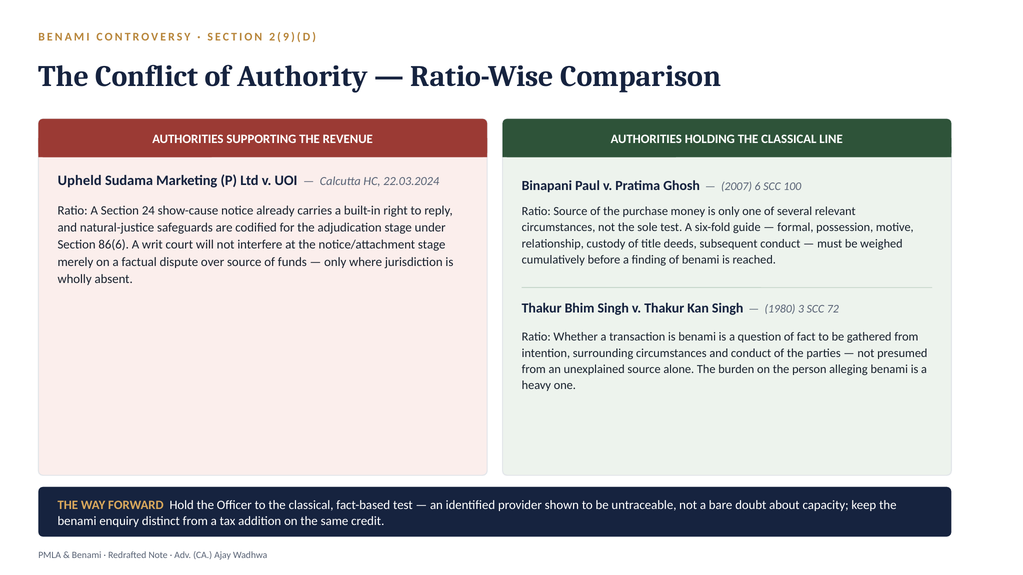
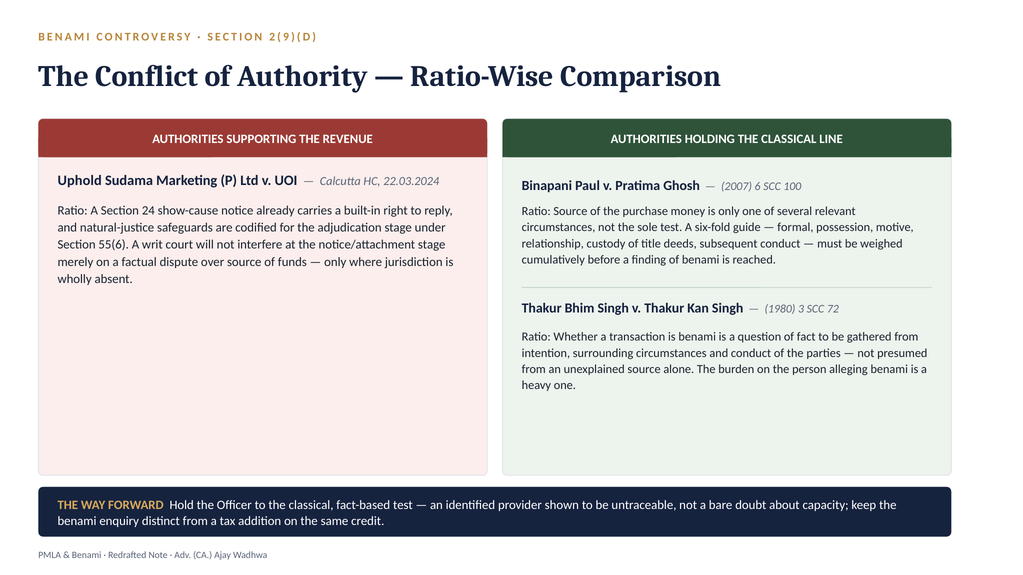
Upheld: Upheld -> Uphold
86(6: 86(6 -> 55(6
